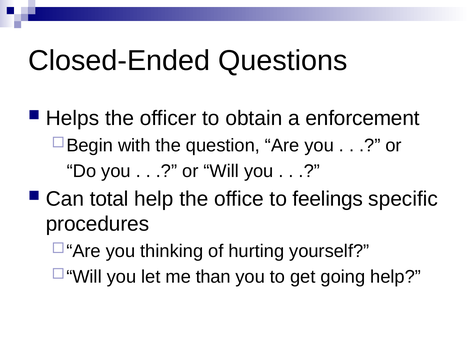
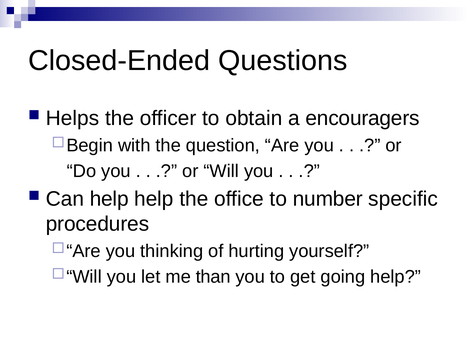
enforcement: enforcement -> encouragers
Can total: total -> help
feelings: feelings -> number
